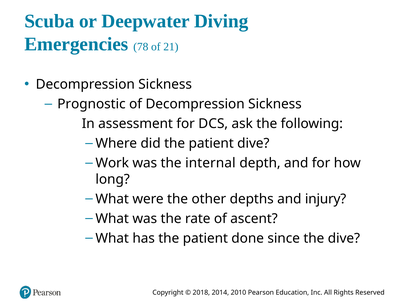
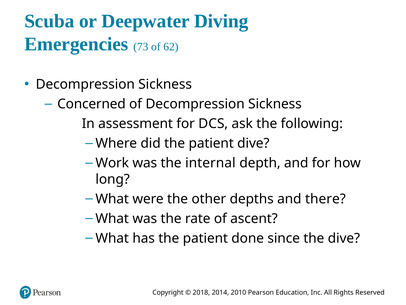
78: 78 -> 73
21: 21 -> 62
Prognostic: Prognostic -> Concerned
injury: injury -> there
